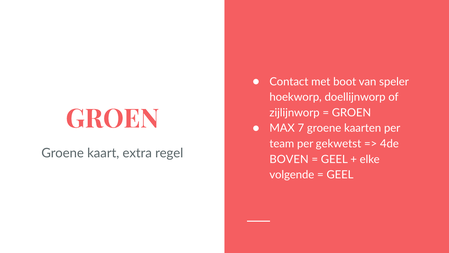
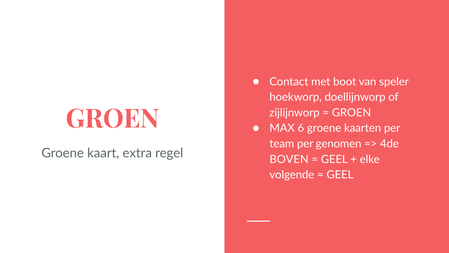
7: 7 -> 6
gekwetst: gekwetst -> genomen
